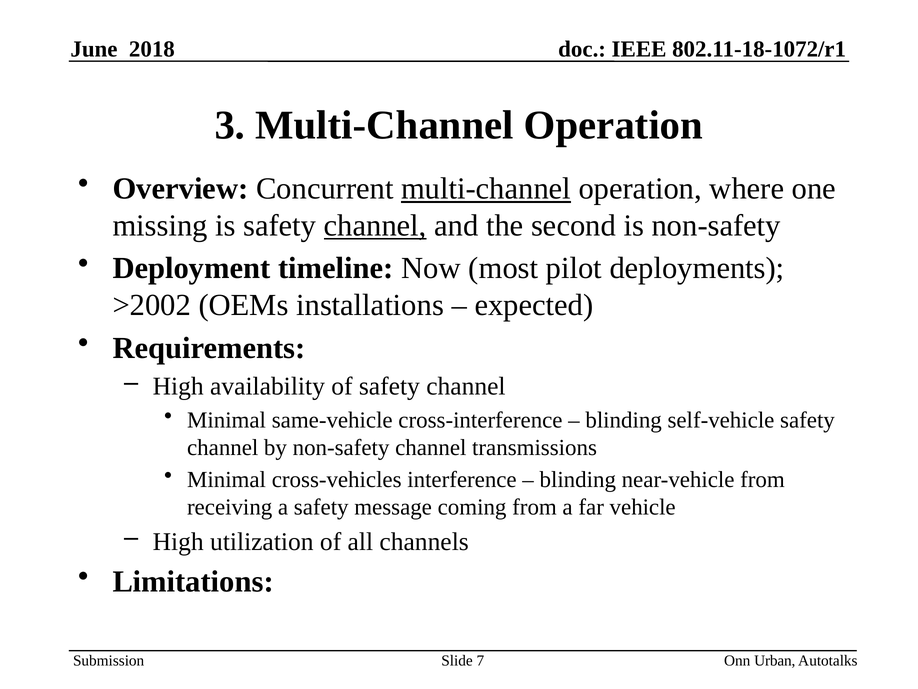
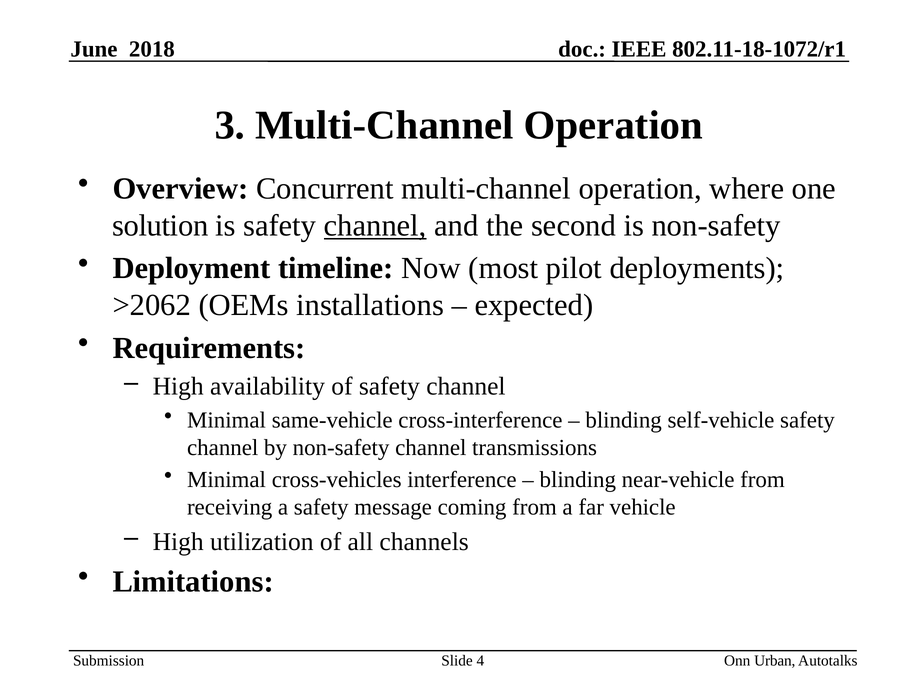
multi-channel at (486, 189) underline: present -> none
missing: missing -> solution
>2002: >2002 -> >2062
7: 7 -> 4
